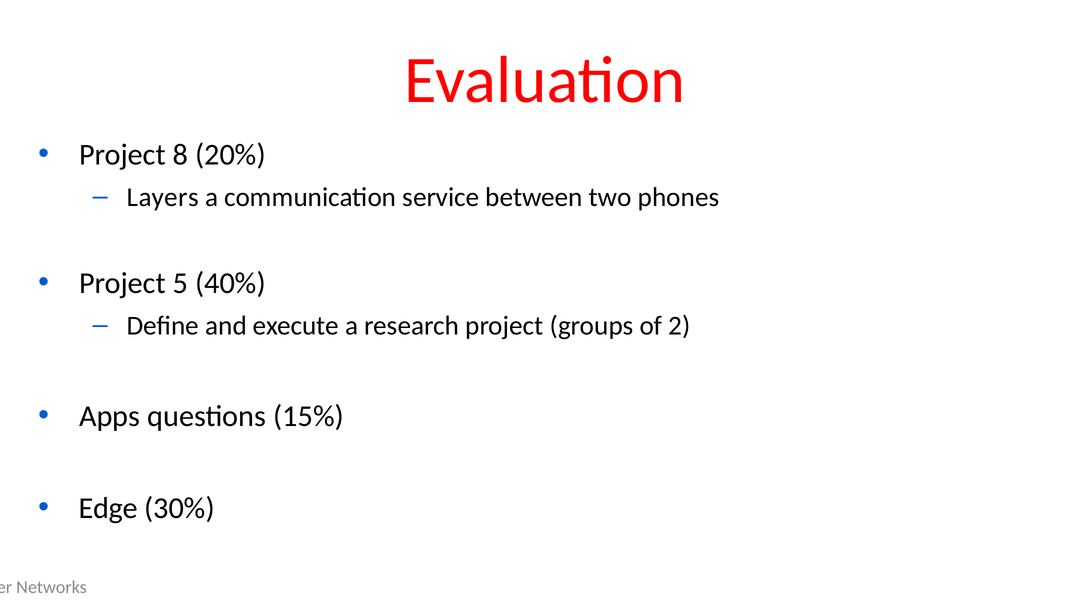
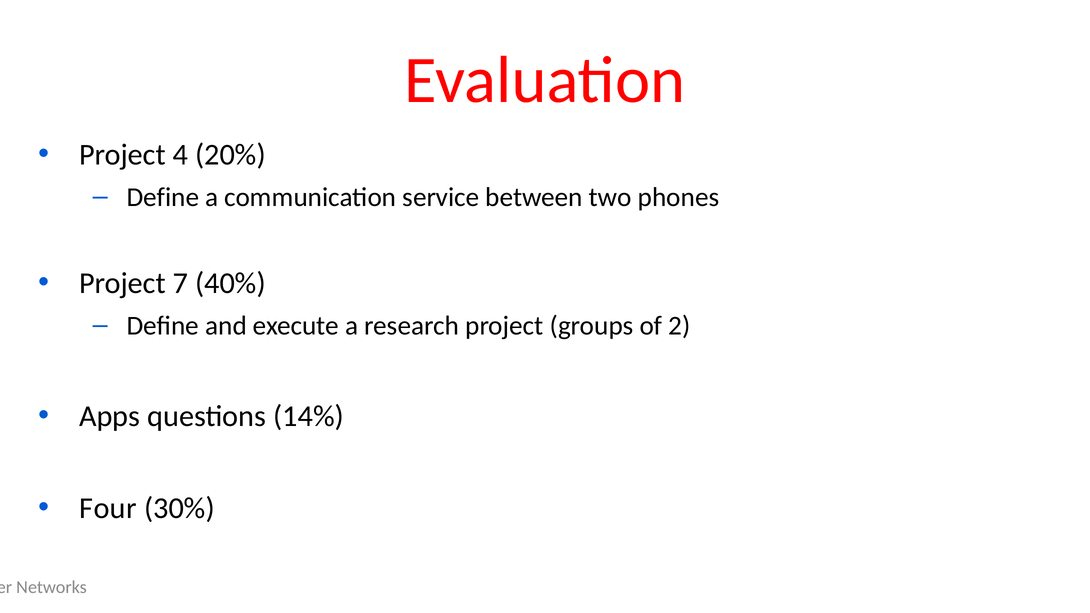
8: 8 -> 4
Layers at (163, 198): Layers -> Define
5: 5 -> 7
15%: 15% -> 14%
Edge: Edge -> Four
